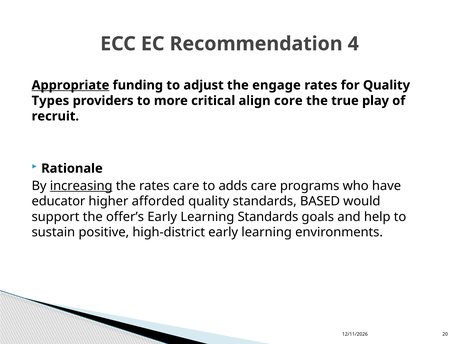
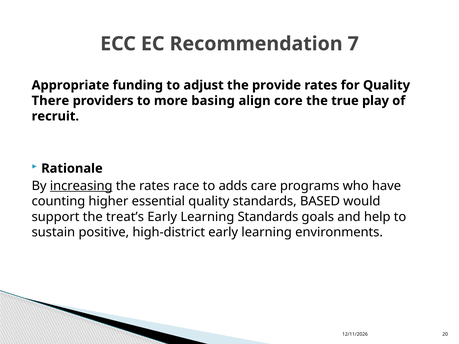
4: 4 -> 7
Appropriate underline: present -> none
engage: engage -> provide
Types: Types -> There
critical: critical -> basing
rates care: care -> race
educator: educator -> counting
afforded: afforded -> essential
offer’s: offer’s -> treat’s
